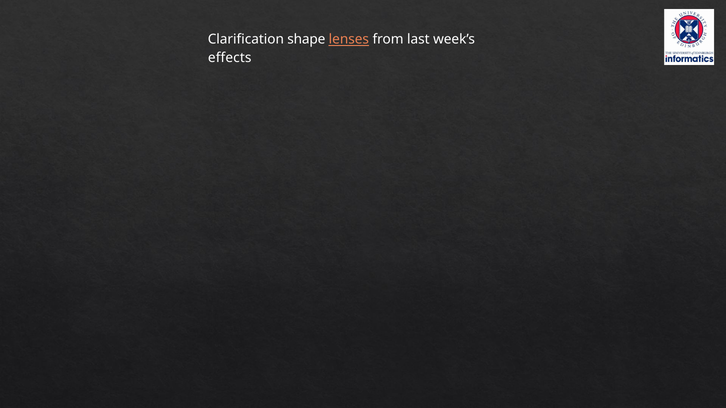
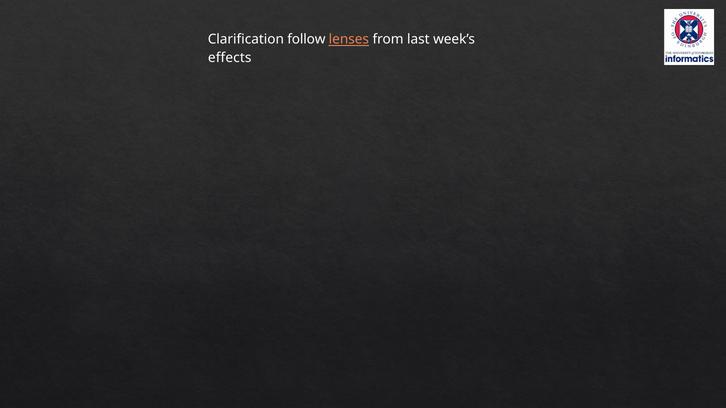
shape: shape -> follow
